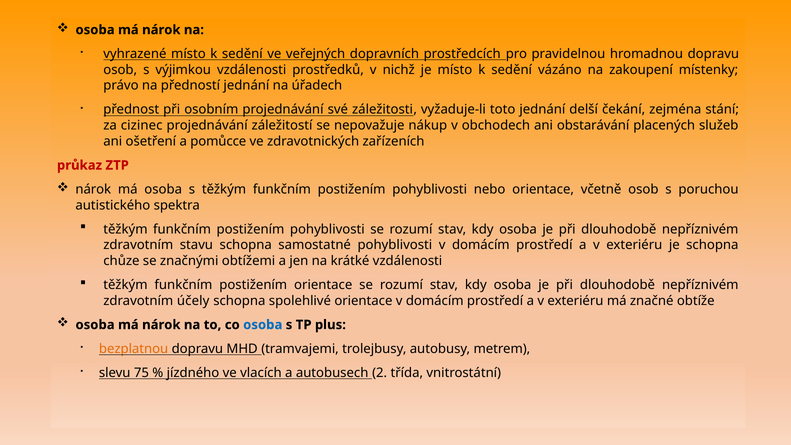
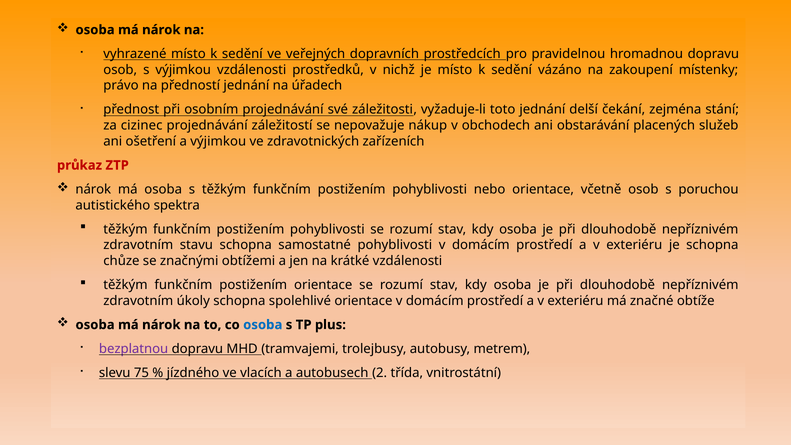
a pomůcce: pomůcce -> výjimkou
účely: účely -> úkoly
bezplatnou colour: orange -> purple
